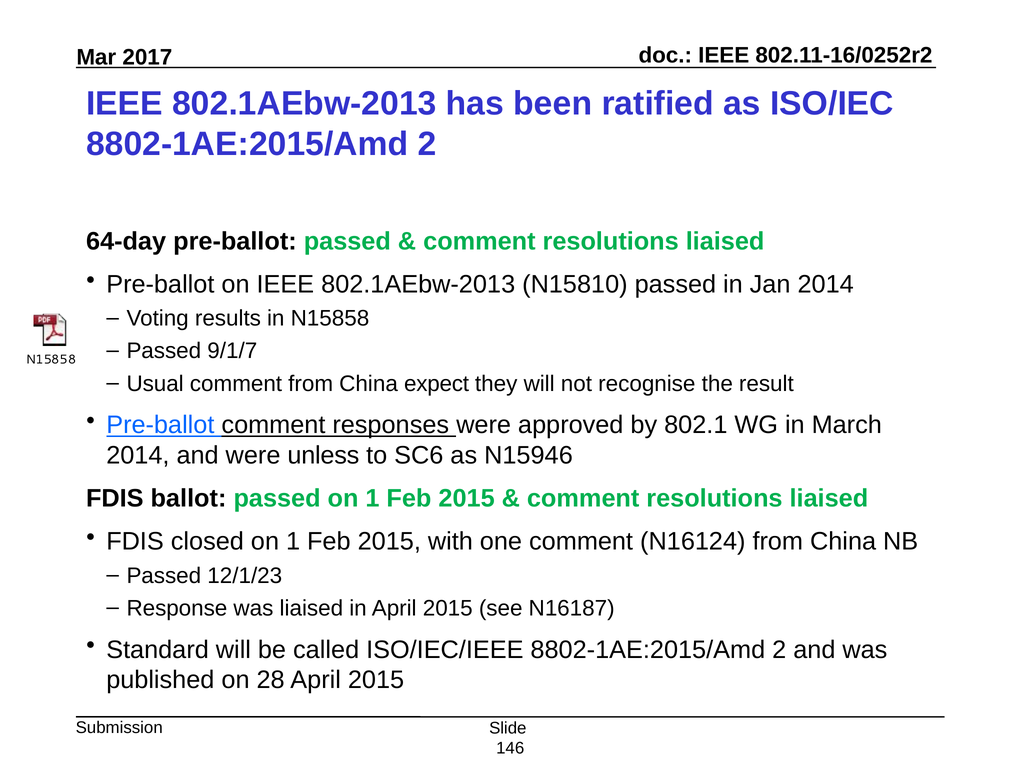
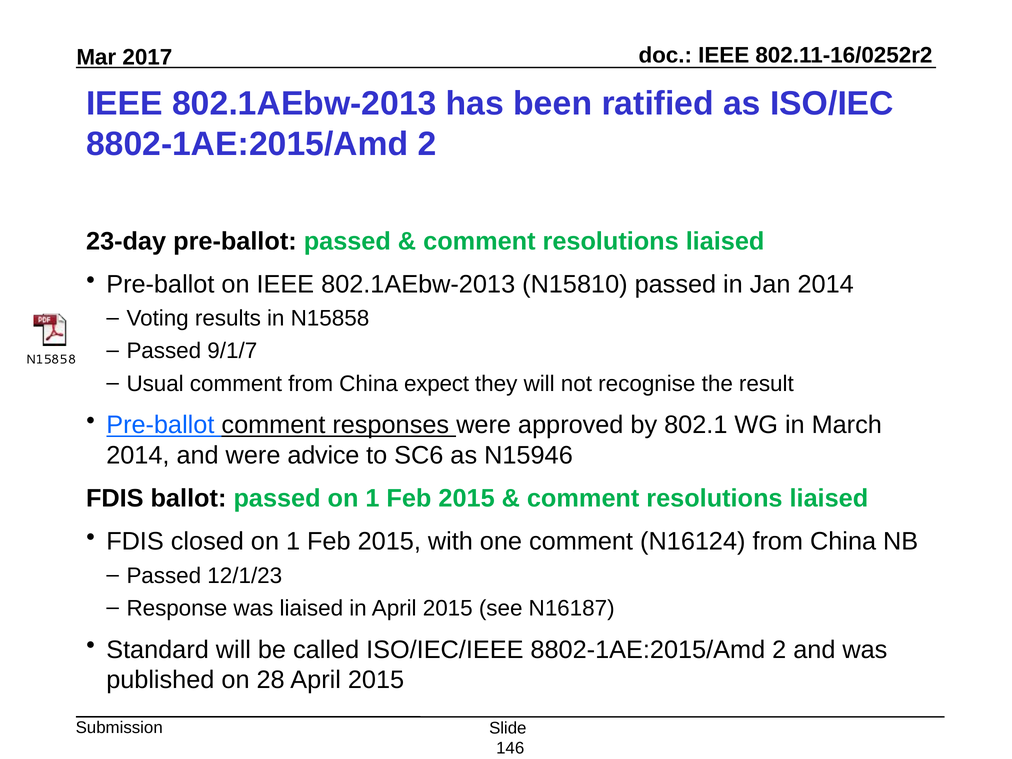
64-day: 64-day -> 23-day
unless: unless -> advice
